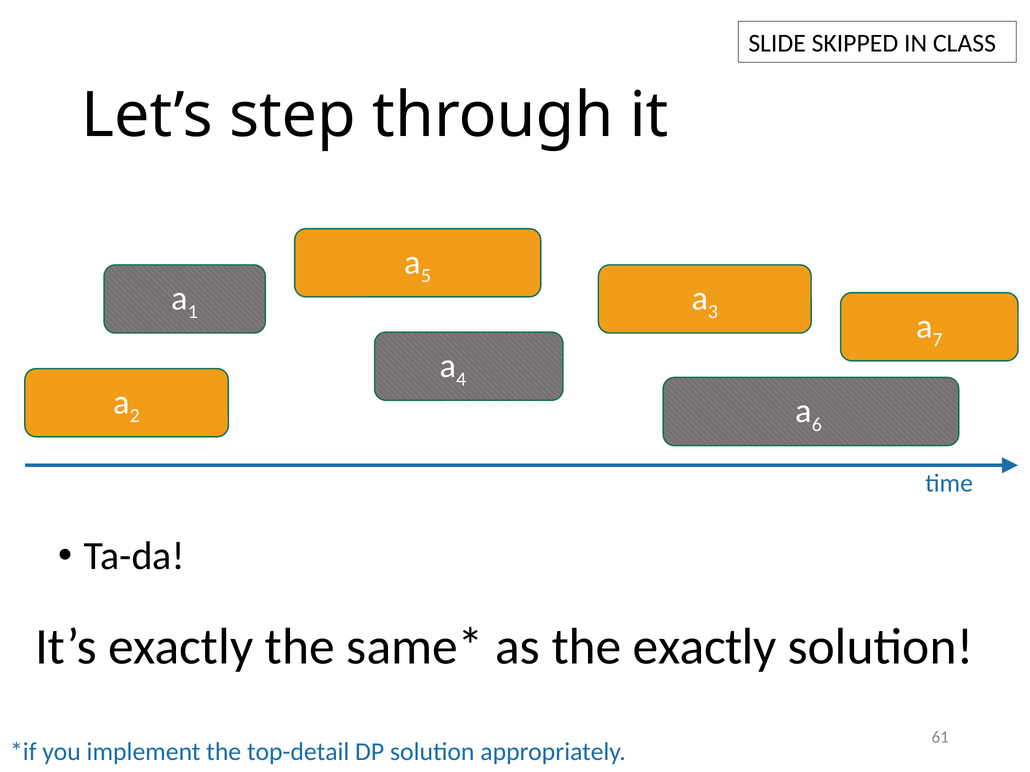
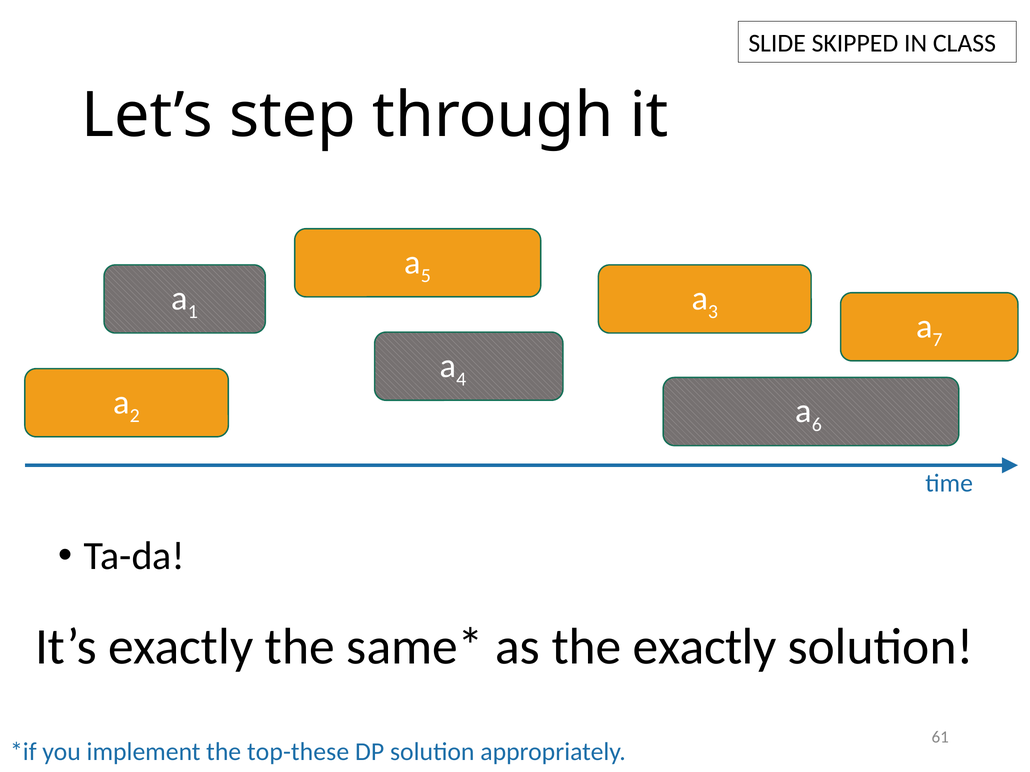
top-detail: top-detail -> top-these
